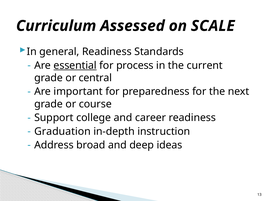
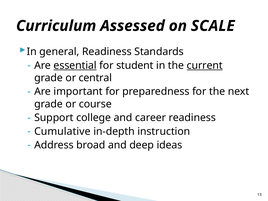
process: process -> student
current underline: none -> present
Graduation: Graduation -> Cumulative
